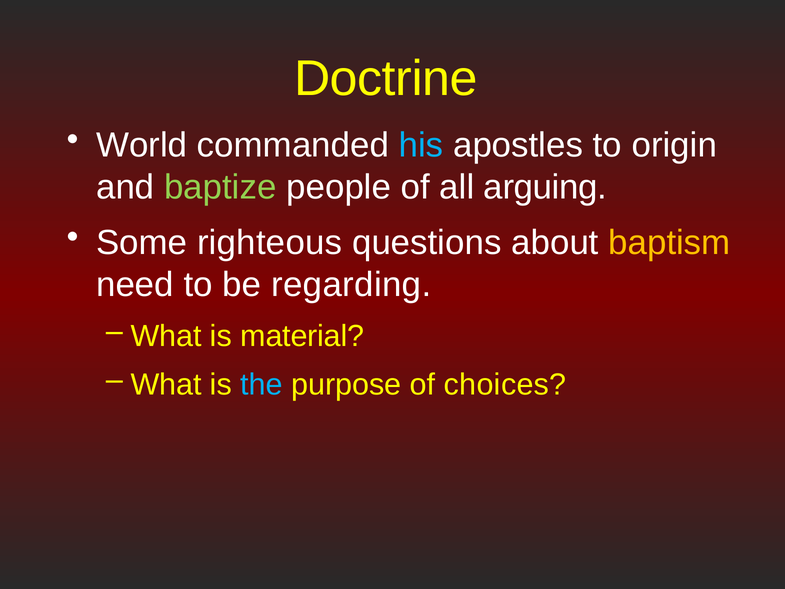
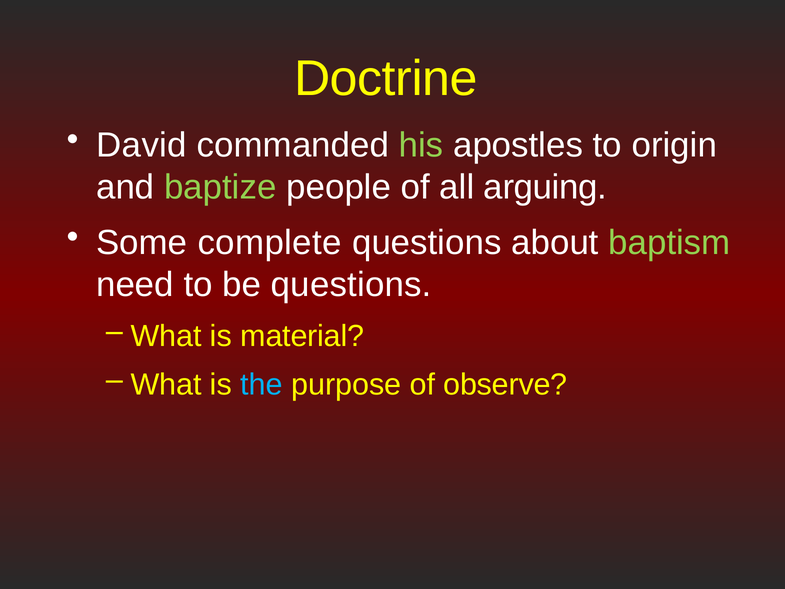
World: World -> David
his colour: light blue -> light green
righteous: righteous -> complete
baptism colour: yellow -> light green
be regarding: regarding -> questions
choices: choices -> observe
